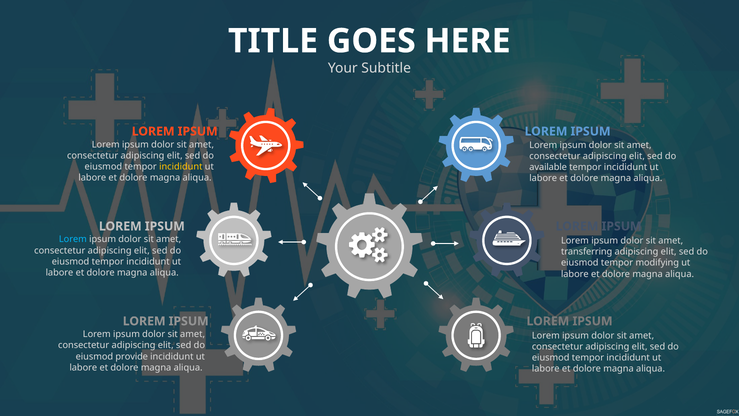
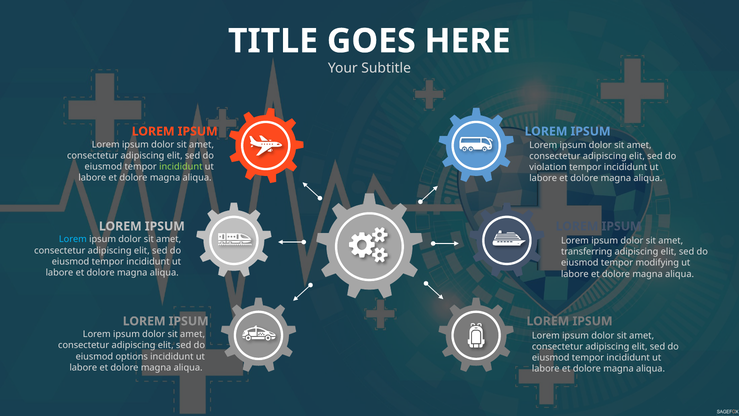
incididunt at (181, 167) colour: yellow -> light green
available: available -> violation
provide: provide -> options
